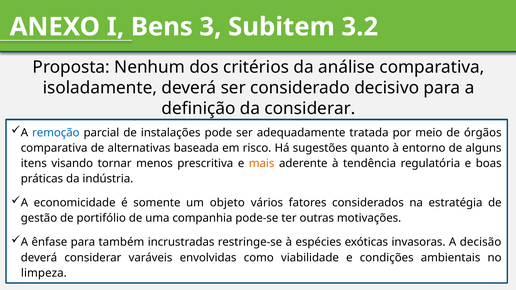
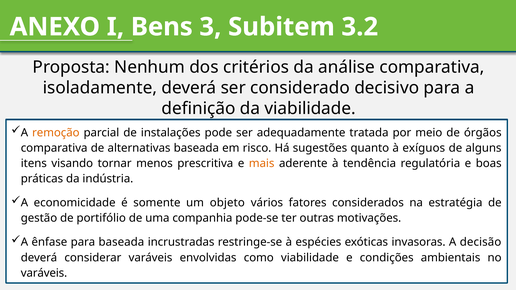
da considerar: considerar -> viabilidade
remoção colour: blue -> orange
entorno: entorno -> exíguos
para também: também -> baseada
limpeza at (44, 273): limpeza -> varáveis
